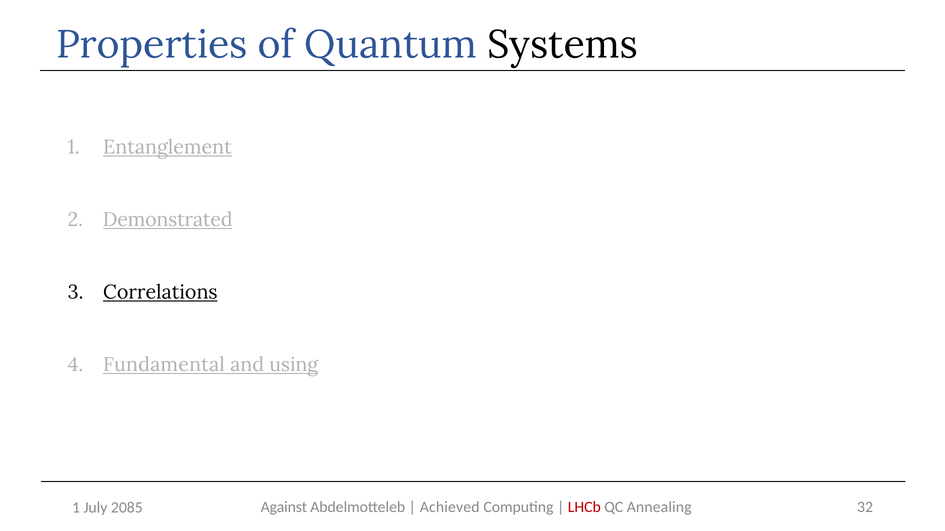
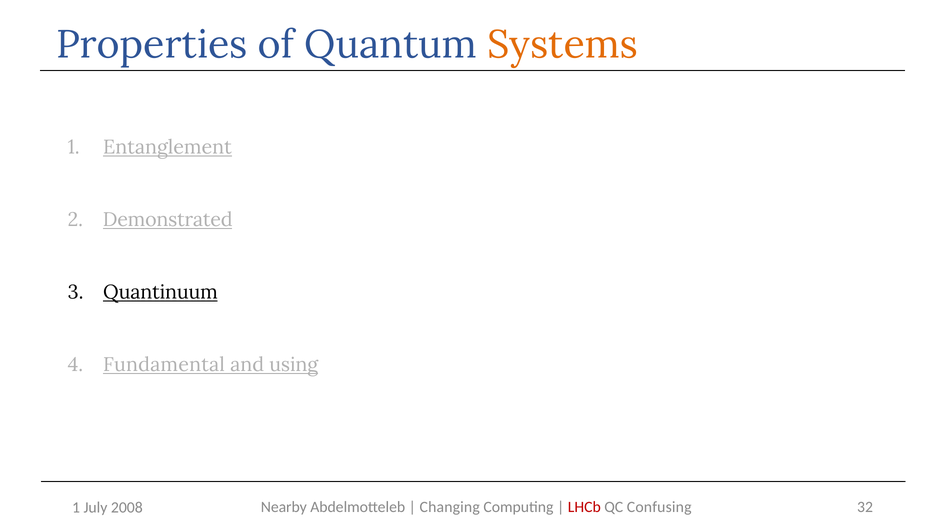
Systems colour: black -> orange
Correlations: Correlations -> Quantinuum
Against: Against -> Nearby
Achieved: Achieved -> Changing
Annealing: Annealing -> Confusing
2085: 2085 -> 2008
